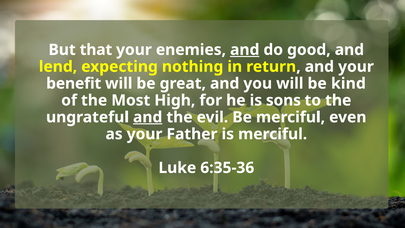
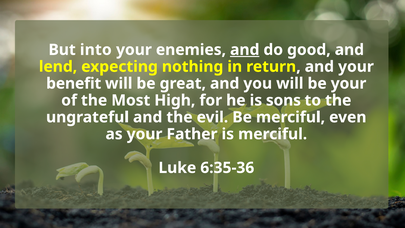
that: that -> into
be kind: kind -> your
and at (148, 117) underline: present -> none
